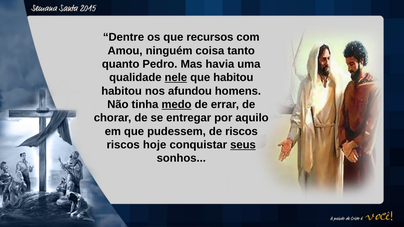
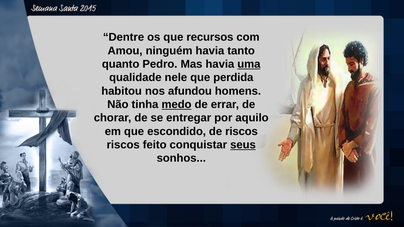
ninguém coisa: coisa -> havia
uma underline: none -> present
nele underline: present -> none
que habitou: habitou -> perdida
pudessem: pudessem -> escondido
hoje: hoje -> feito
